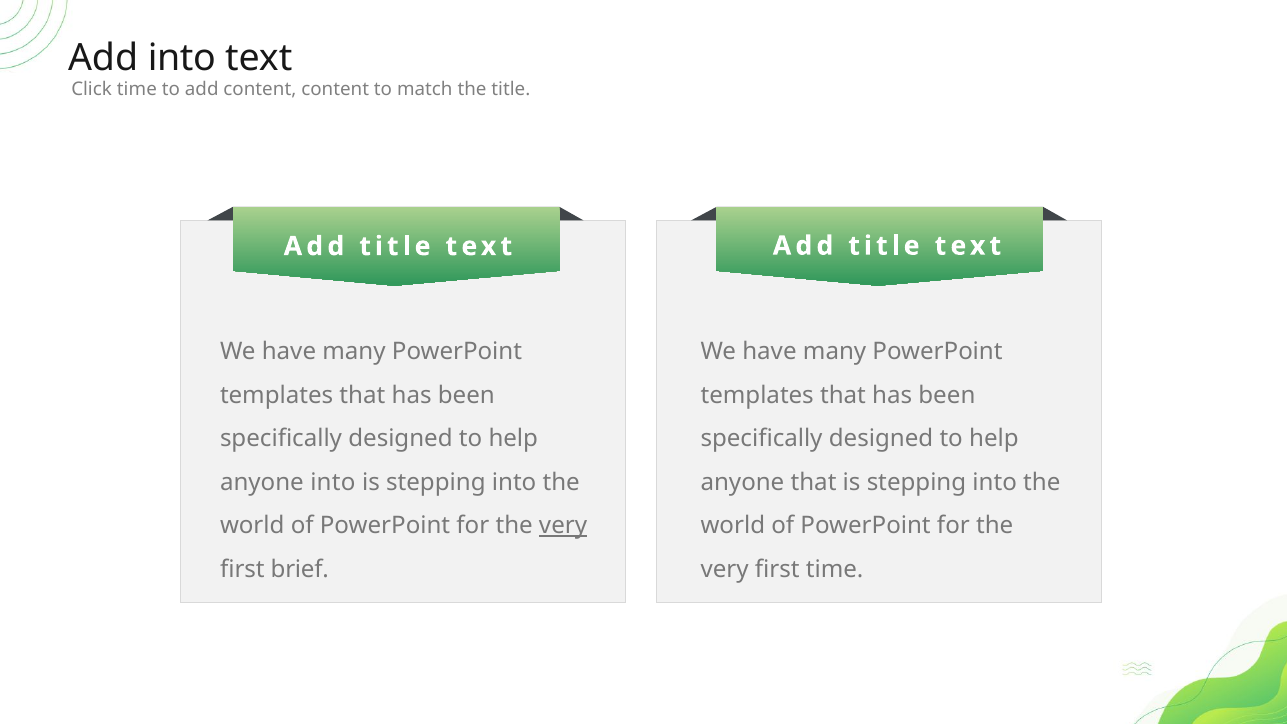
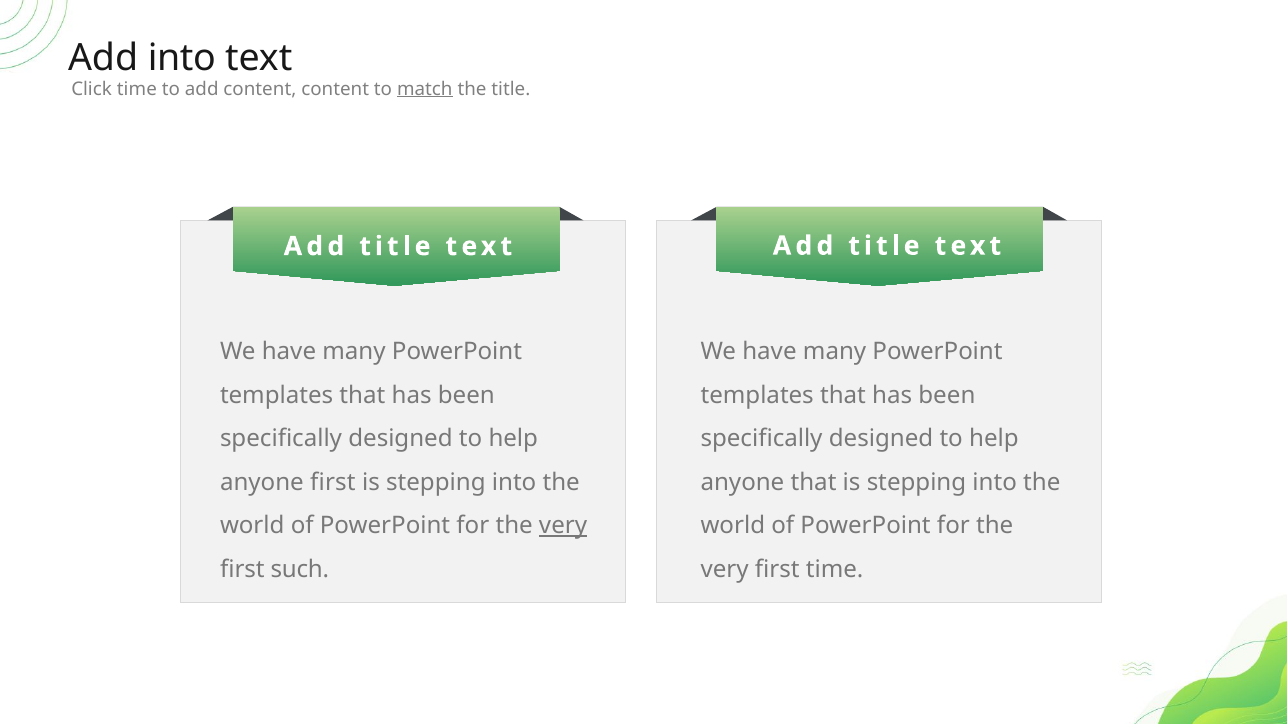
match underline: none -> present
anyone into: into -> first
brief: brief -> such
